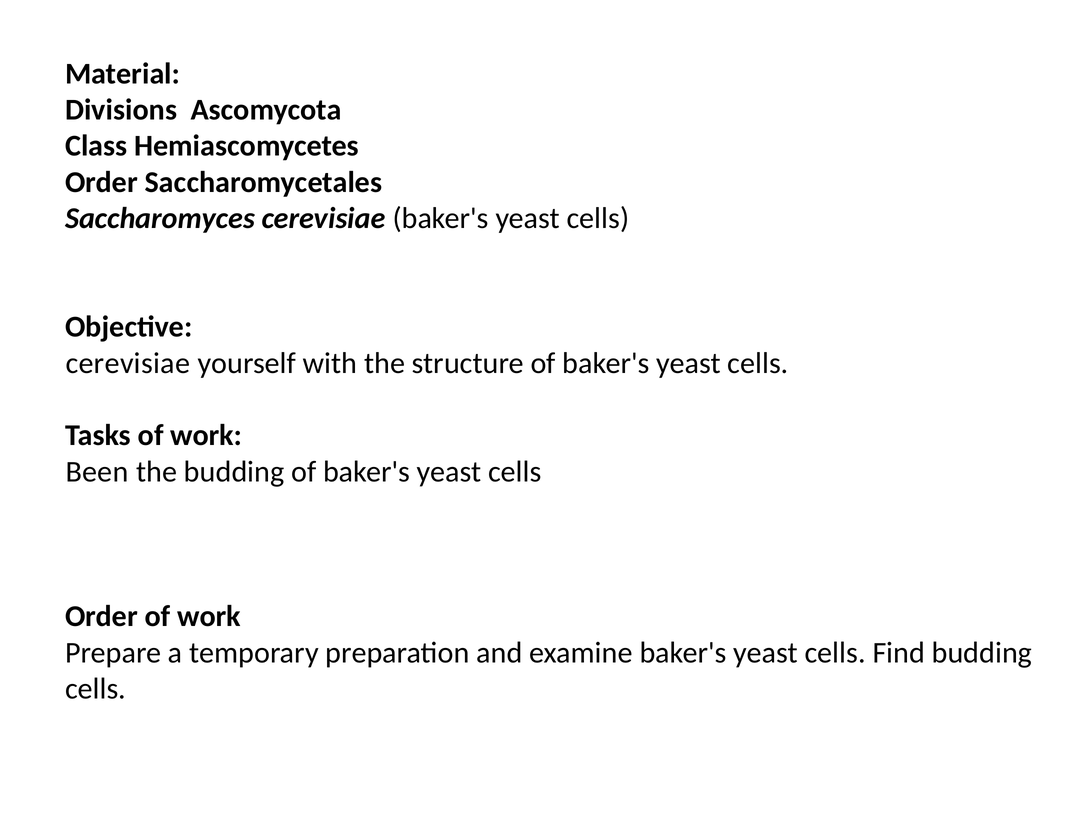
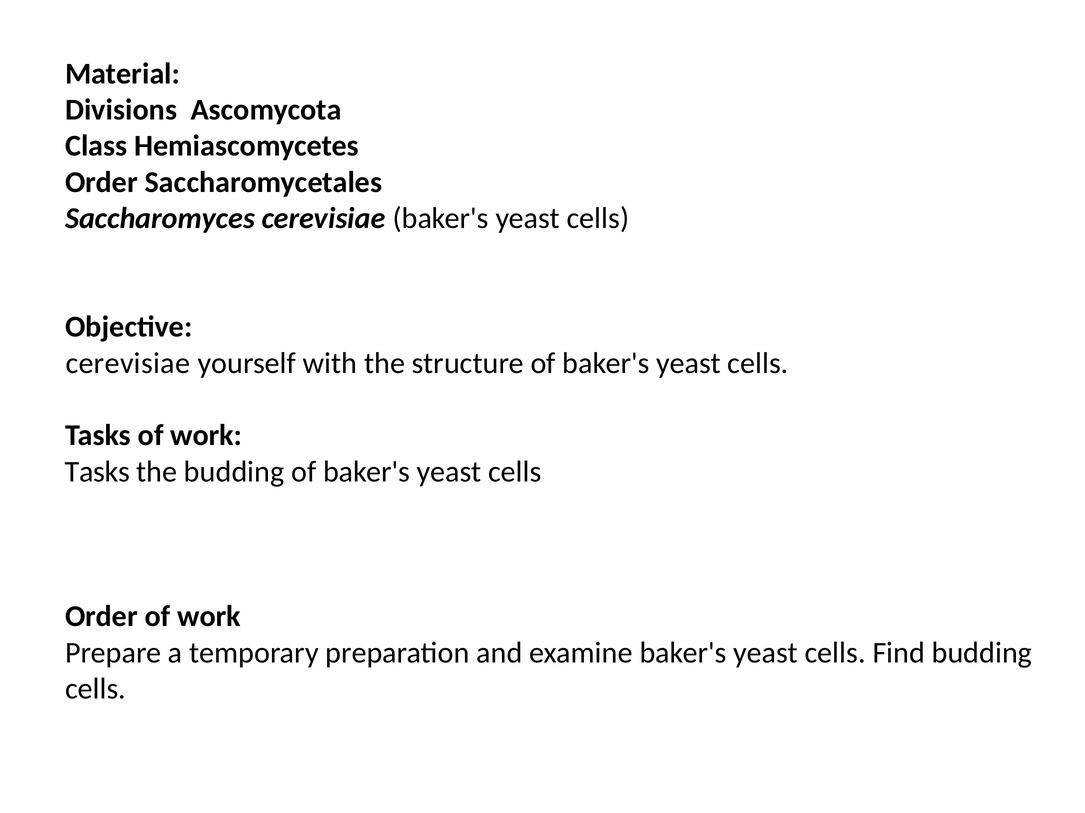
Been at (97, 472): Been -> Tasks
